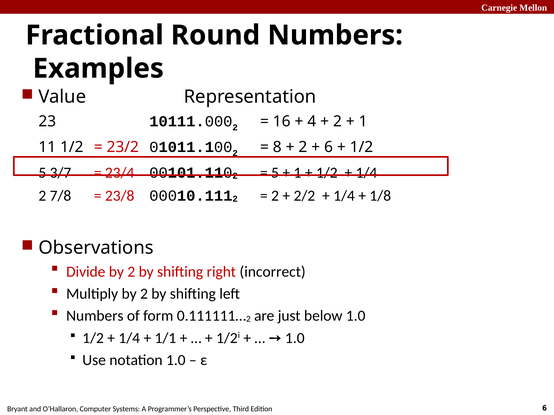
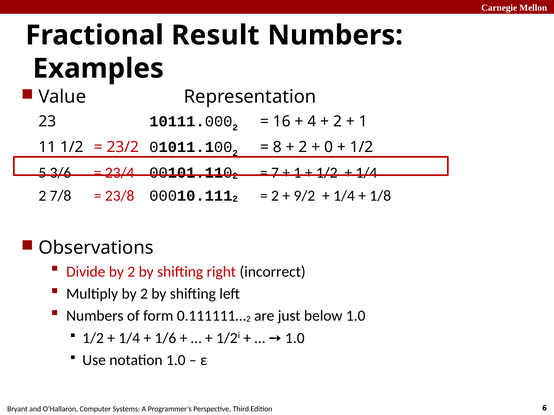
Round: Round -> Result
6 at (329, 147): 6 -> 0
3/7: 3/7 -> 3/6
5 at (275, 173): 5 -> 7
2/2: 2/2 -> 9/2
1/1: 1/1 -> 1/6
